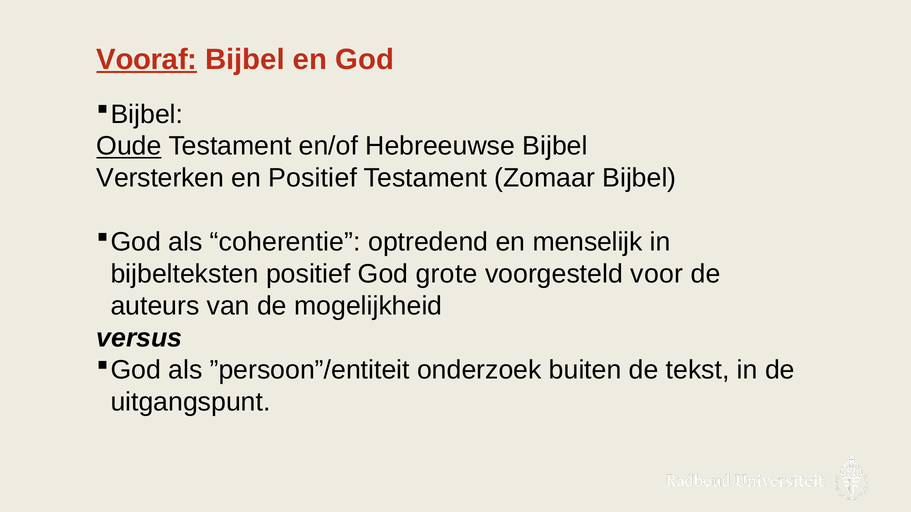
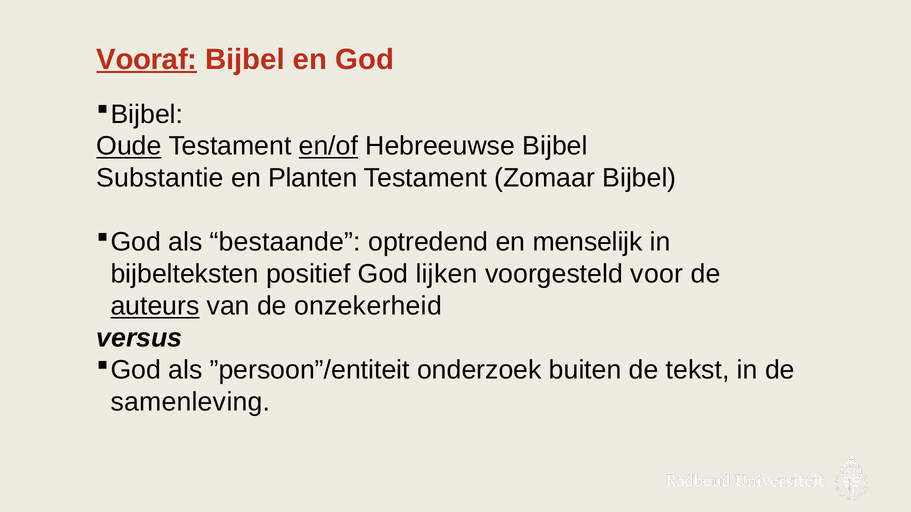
en/of underline: none -> present
Versterken: Versterken -> Substantie
en Positief: Positief -> Planten
coherentie: coherentie -> bestaande
grote: grote -> lijken
auteurs underline: none -> present
mogelijkheid: mogelijkheid -> onzekerheid
uitgangspunt: uitgangspunt -> samenleving
